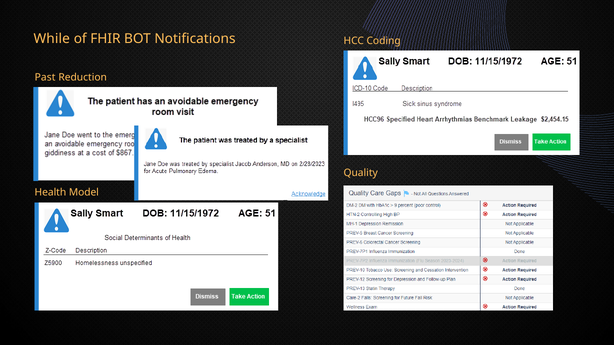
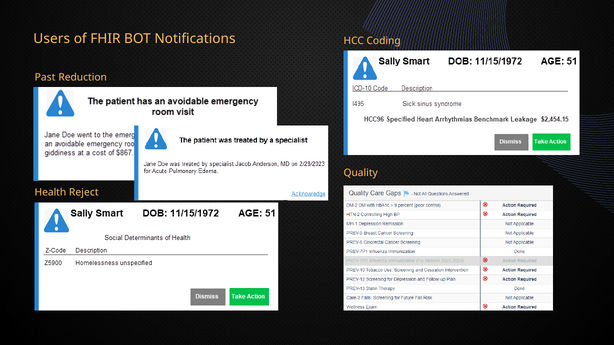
While: While -> Users
Model: Model -> Reject
